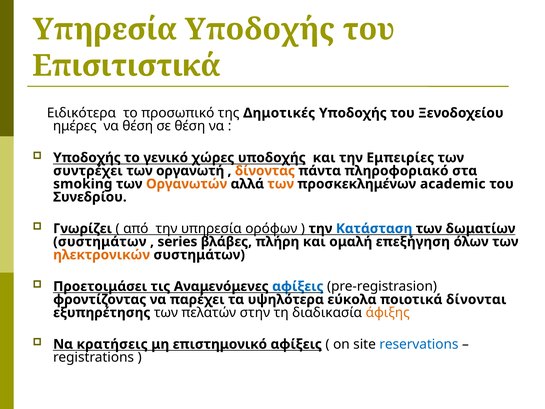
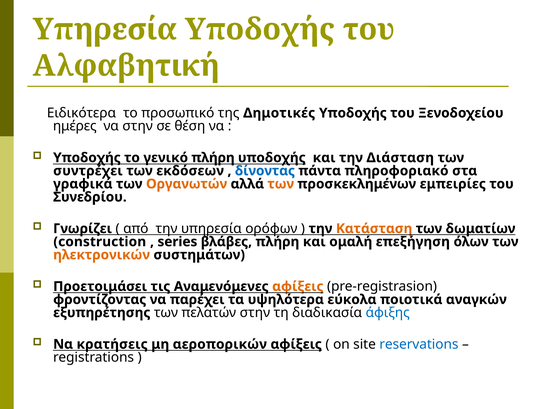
Επισιτιστικά: Επισιτιστικά -> Αλφαβητική
να θέση: θέση -> στην
γενικό χώρες: χώρες -> πλήρη
Εμπειρίες: Εμπειρίες -> Διάσταση
οργανωτή: οργανωτή -> εκδόσεων
δίνοντας colour: orange -> blue
smoking: smoking -> γραφικά
academic: academic -> εμπειρίες
Κατάσταση colour: blue -> orange
συστημάτων at (100, 242): συστημάτων -> construction
αφίξεις at (298, 286) colour: blue -> orange
δίνονται: δίνονται -> αναγκών
άφιξης colour: orange -> blue
επιστημονικό: επιστημονικό -> αεροπορικών
